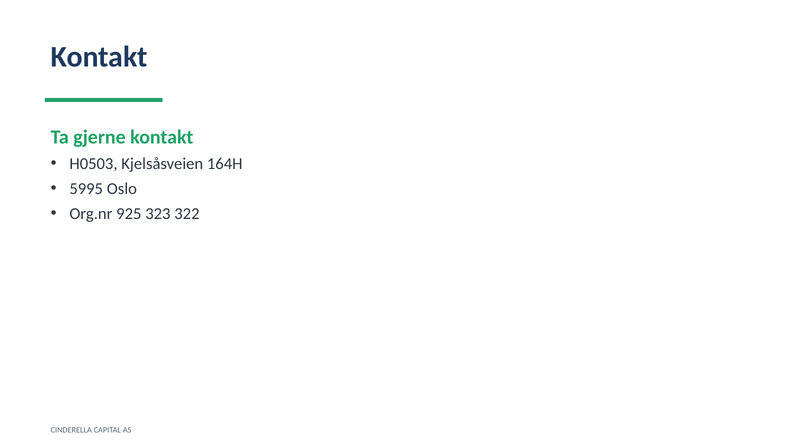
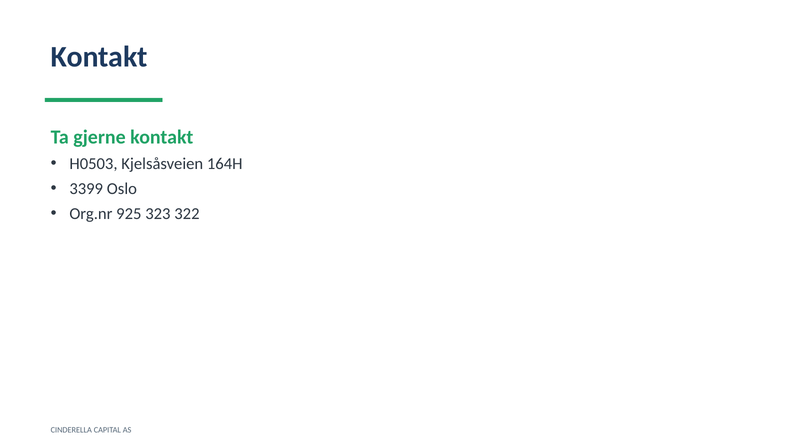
5995: 5995 -> 3399
